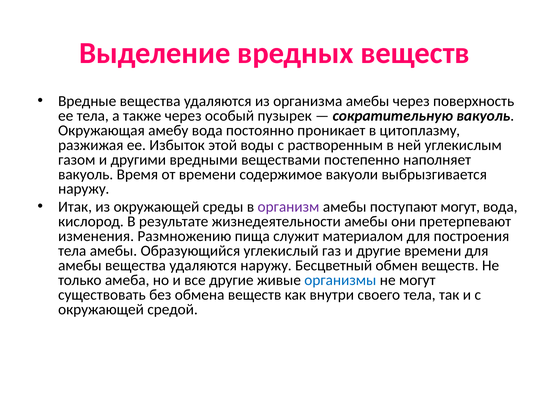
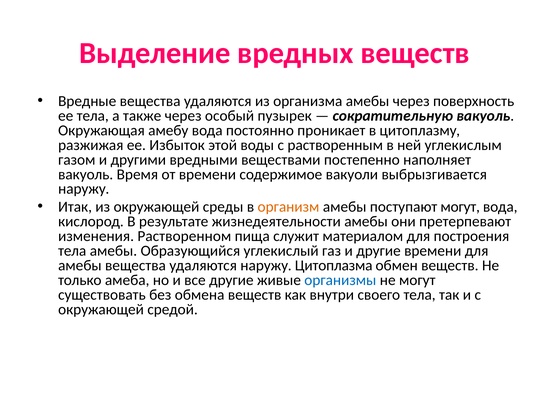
организм colour: purple -> orange
Размножению: Размножению -> Растворенном
Бесцветный: Бесцветный -> Цитоплазма
